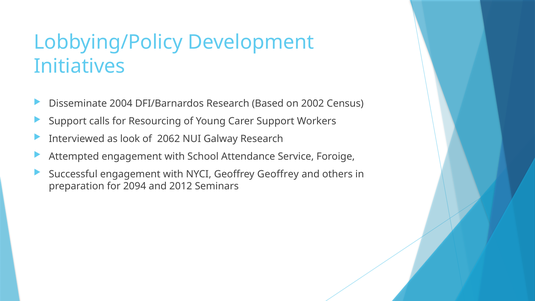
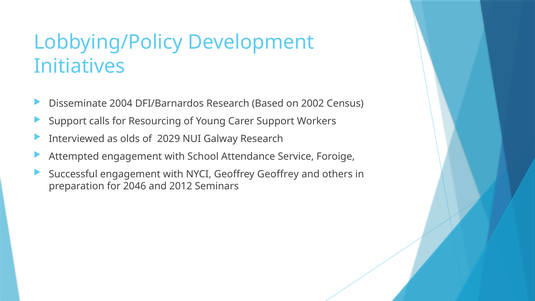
look: look -> olds
2062: 2062 -> 2029
2094: 2094 -> 2046
